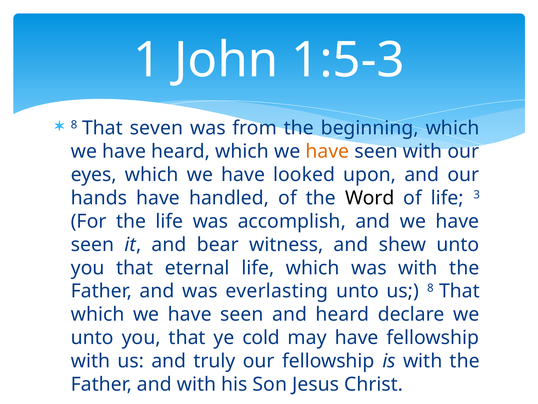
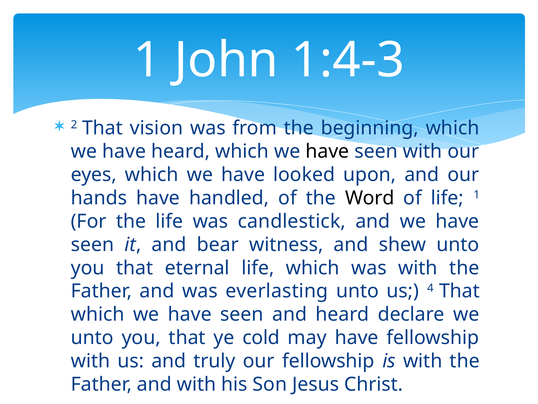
1:5-3: 1:5-3 -> 1:4-3
8 at (74, 125): 8 -> 2
seven: seven -> vision
have at (327, 151) colour: orange -> black
life 3: 3 -> 1
accomplish: accomplish -> candlestick
us 8: 8 -> 4
